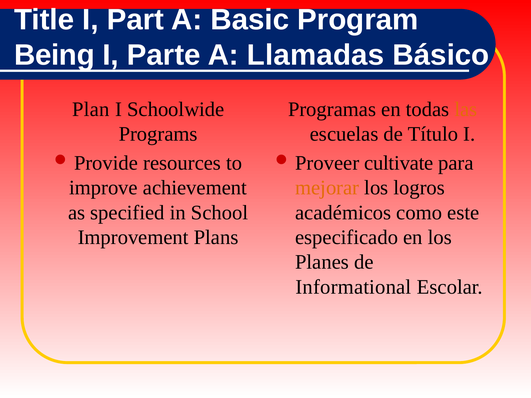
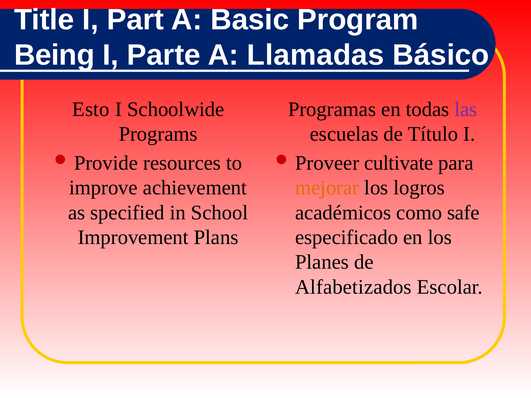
Plan: Plan -> Esto
las colour: orange -> purple
este: este -> safe
Informational: Informational -> Alfabetizados
